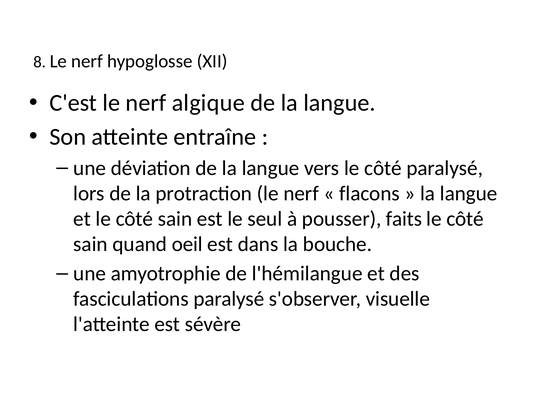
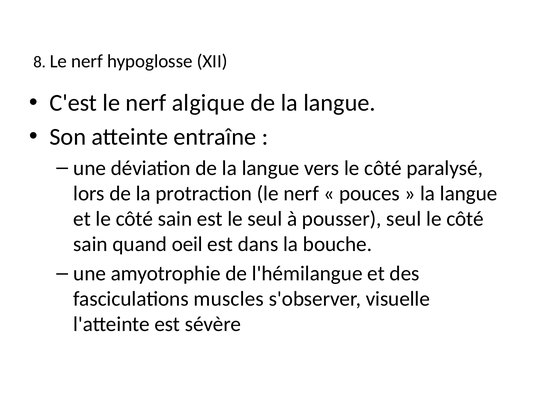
flacons: flacons -> pouces
pousser faits: faits -> seul
fasciculations paralysé: paralysé -> muscles
